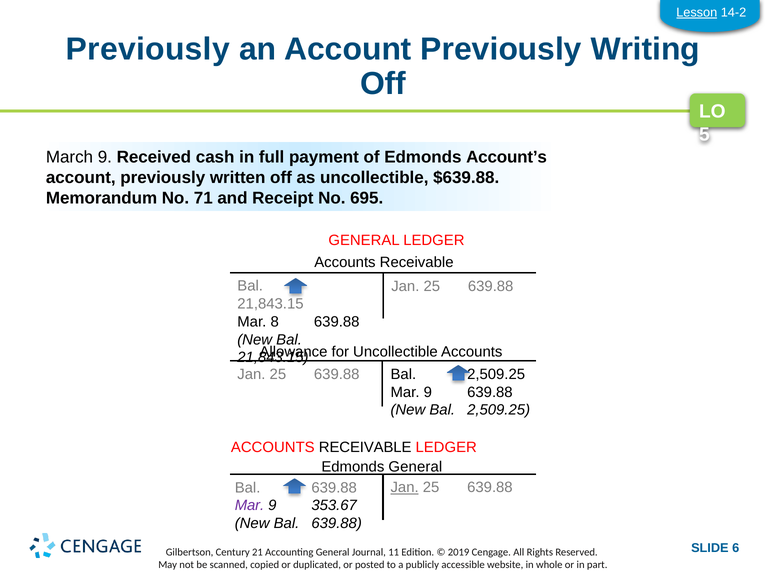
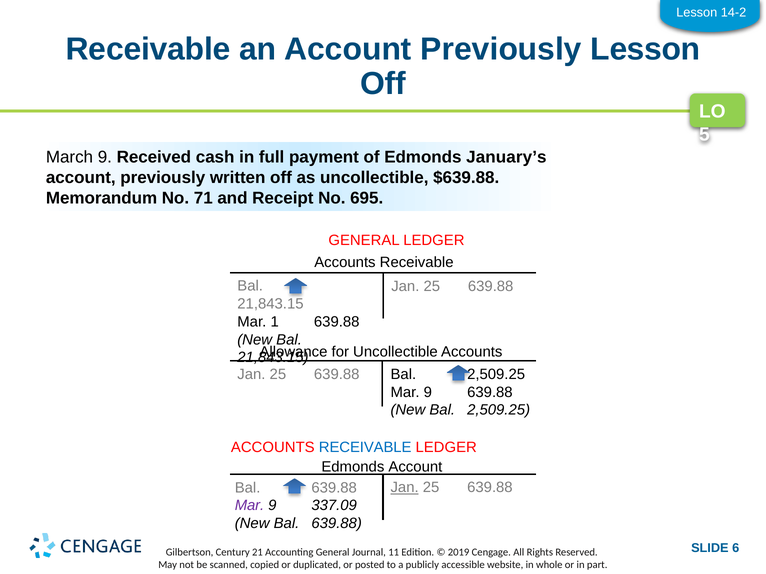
Lesson at (697, 12) underline: present -> none
Previously at (148, 50): Previously -> Receivable
Previously Writing: Writing -> Lesson
Account’s: Account’s -> January’s
8: 8 -> 1
RECEIVABLE at (365, 448) colour: black -> blue
Edmonds General: General -> Account
353.67: 353.67 -> 337.09
